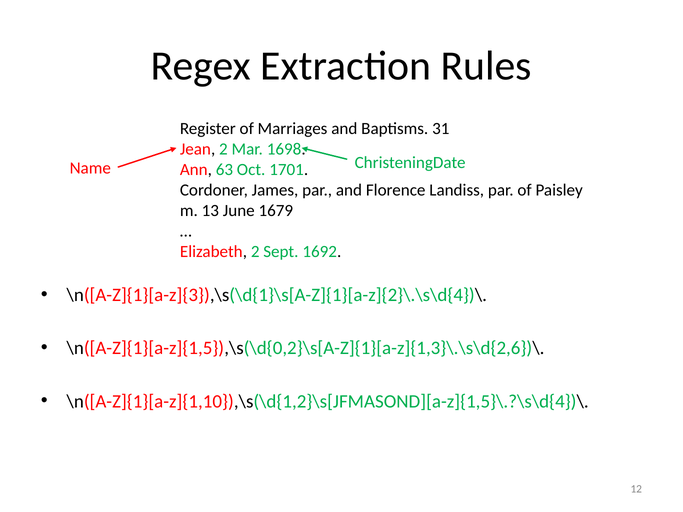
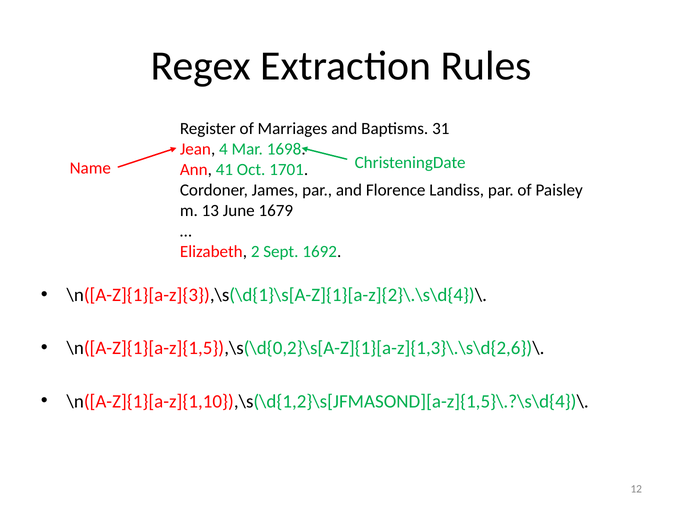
Jean 2: 2 -> 4
63: 63 -> 41
